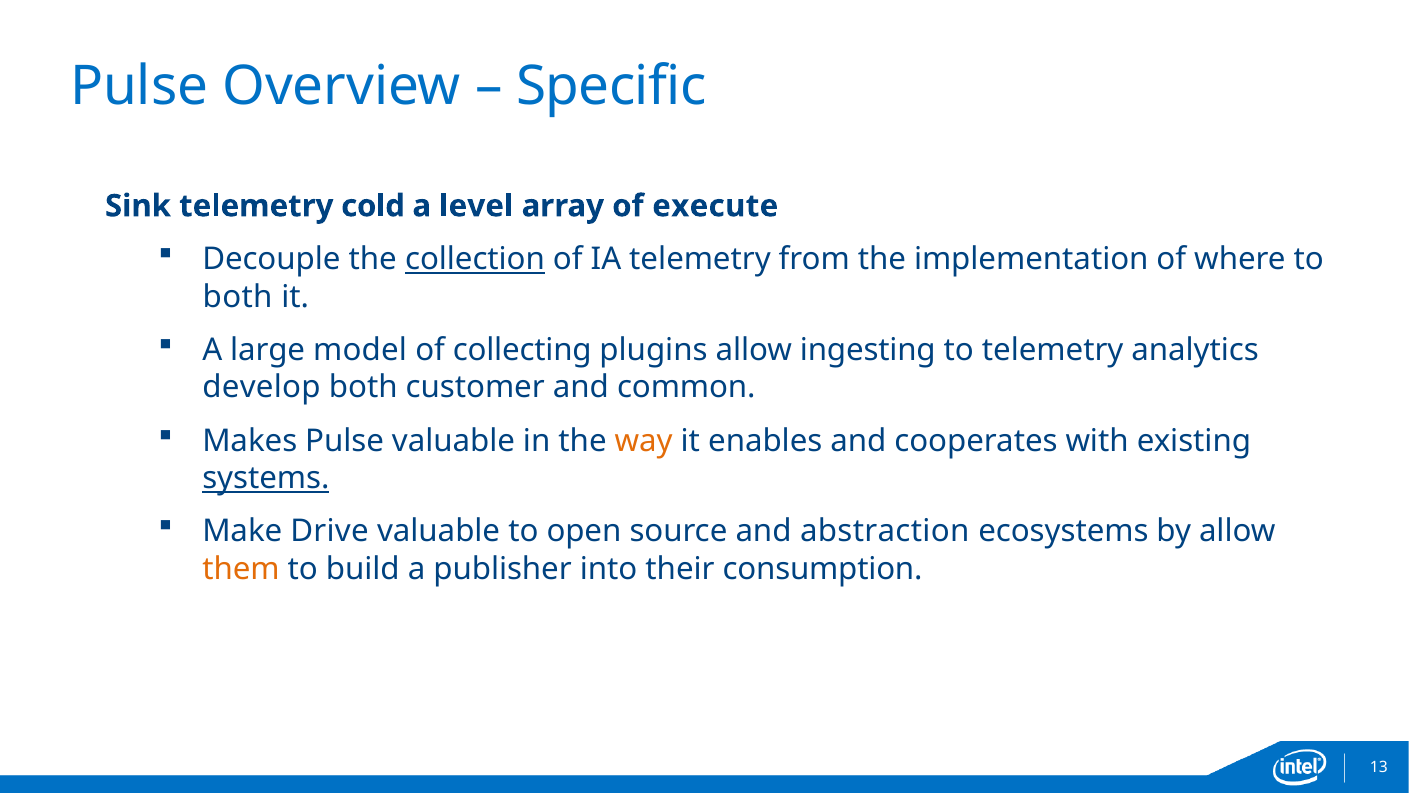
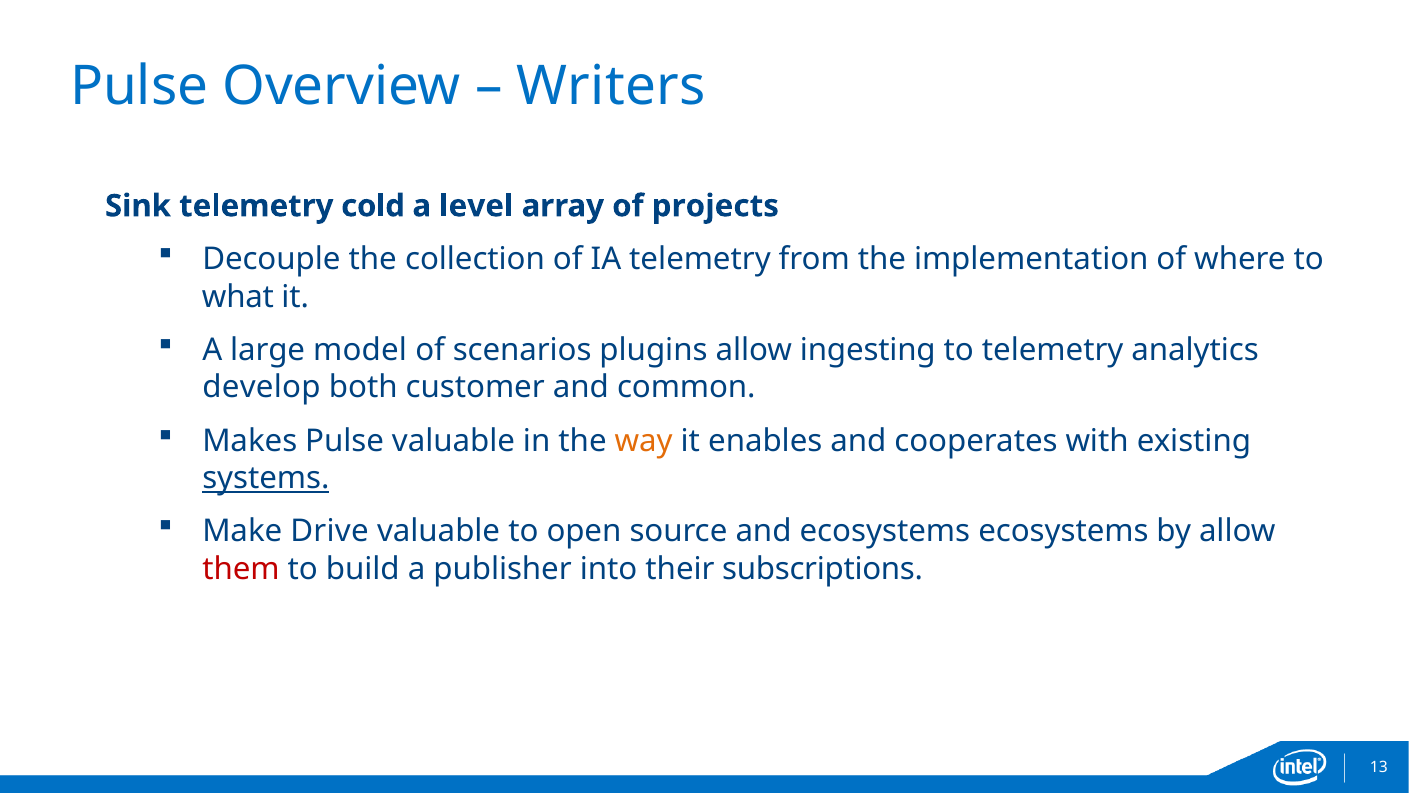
Specific: Specific -> Writers
execute: execute -> projects
collection underline: present -> none
both at (238, 297): both -> what
collecting: collecting -> scenarios
and abstraction: abstraction -> ecosystems
them colour: orange -> red
consumption: consumption -> subscriptions
